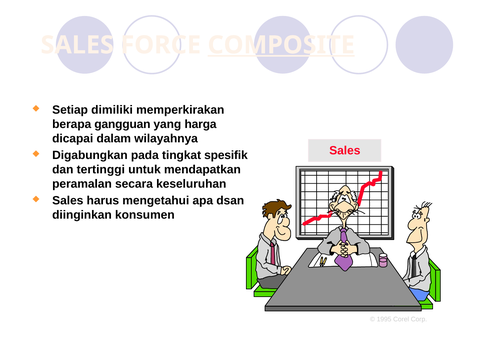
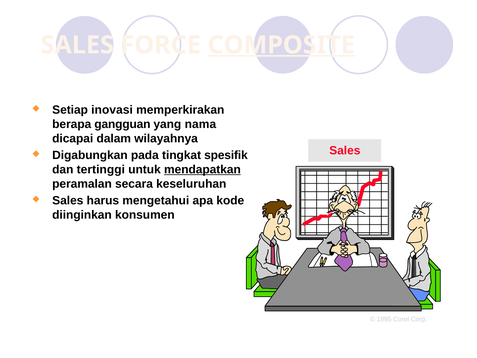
dimiliki: dimiliki -> inovasi
harga: harga -> nama
mendapatkan underline: none -> present
dsan: dsan -> kode
